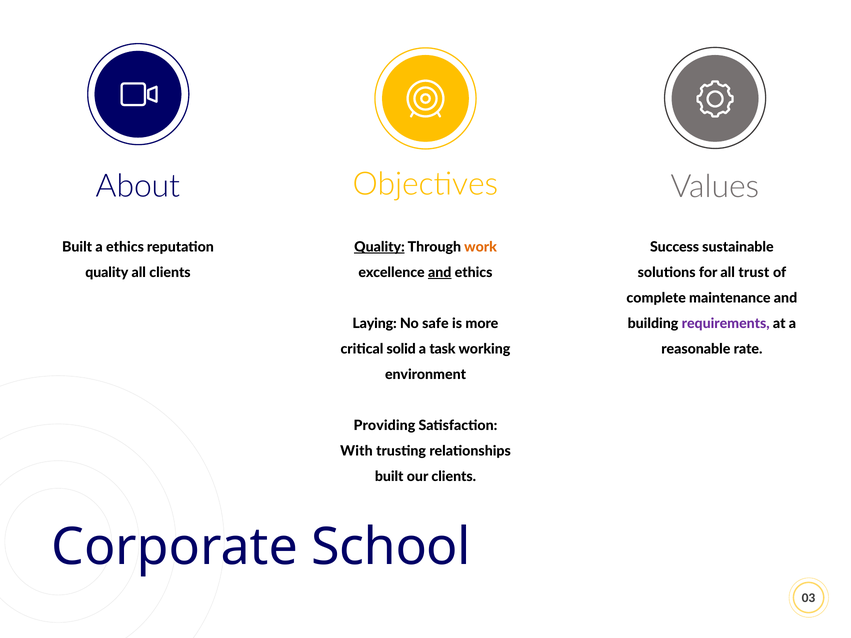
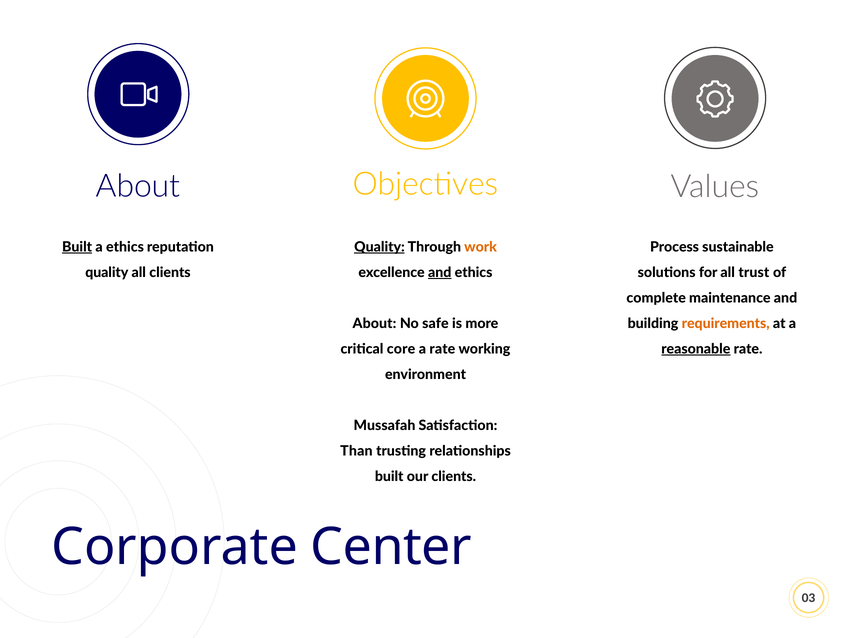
Built at (77, 247) underline: none -> present
Success: Success -> Process
Laying at (375, 324): Laying -> About
requirements colour: purple -> orange
solid: solid -> core
a task: task -> rate
reasonable underline: none -> present
Providing: Providing -> Mussafah
With: With -> Than
School: School -> Center
